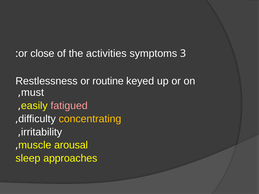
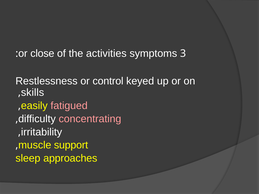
routine: routine -> control
must: must -> skills
concentrating colour: yellow -> pink
arousal: arousal -> support
